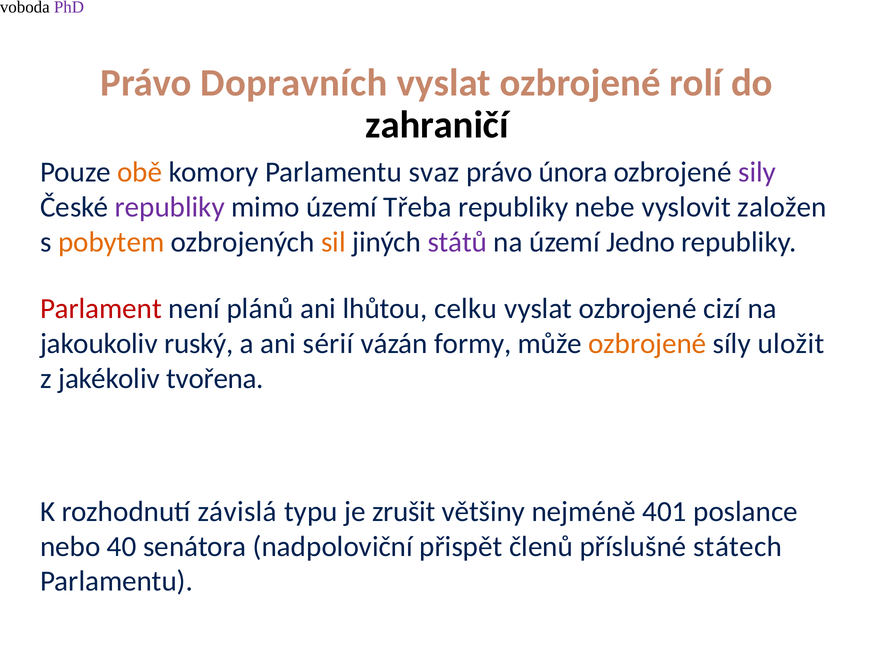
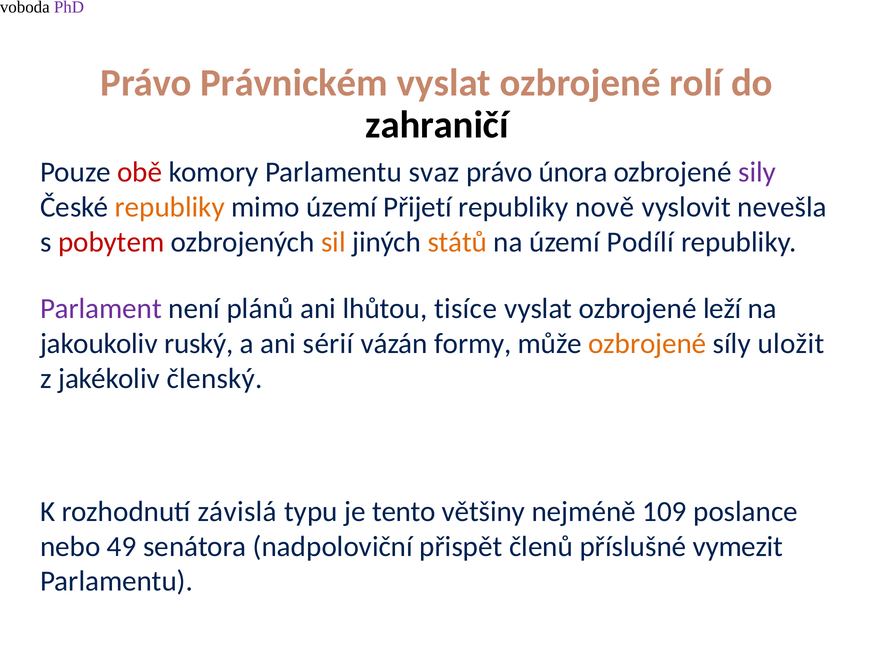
Dopravních: Dopravních -> Právnickém
obě colour: orange -> red
republiky at (170, 207) colour: purple -> orange
Třeba: Třeba -> Přijetí
nebe: nebe -> nově
založen: založen -> nevešla
pobytem colour: orange -> red
států colour: purple -> orange
Jedno: Jedno -> Podílí
Parlament colour: red -> purple
celku: celku -> tisíce
cizí: cizí -> leží
tvořena: tvořena -> členský
zrušit: zrušit -> tento
401: 401 -> 109
40: 40 -> 49
státech: státech -> vymezit
